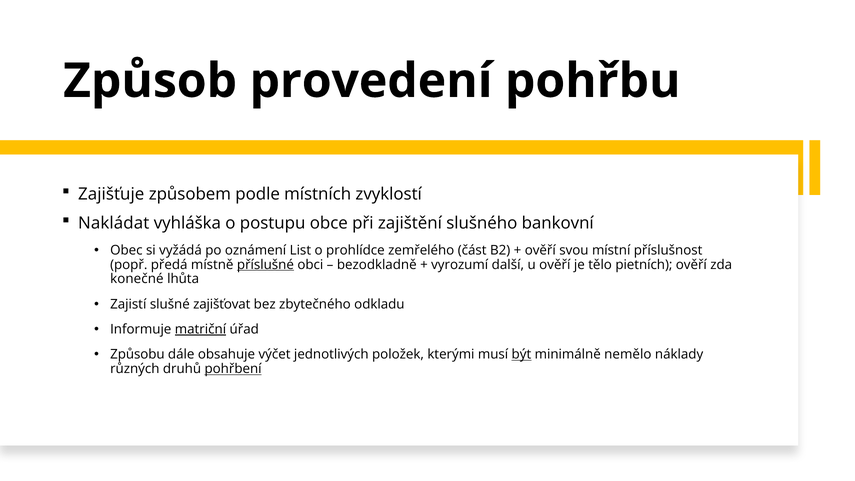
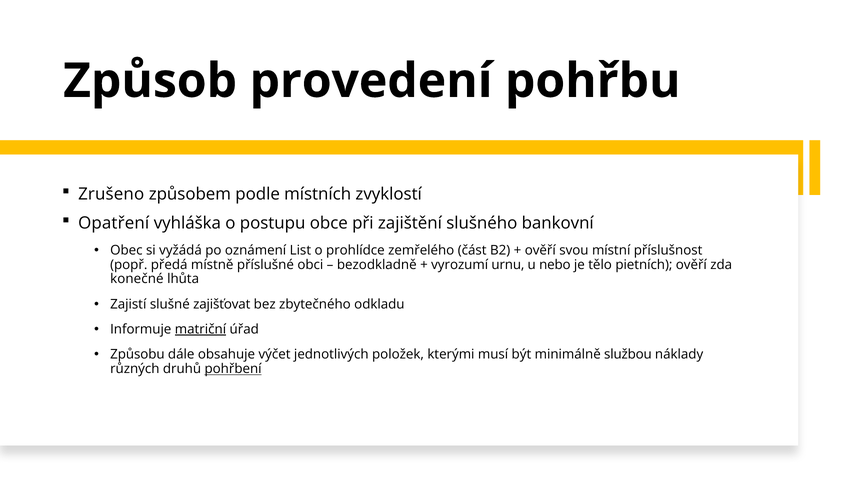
Zajišťuje: Zajišťuje -> Zrušeno
Nakládat: Nakládat -> Opatření
příslušné underline: present -> none
další: další -> urnu
u ověří: ověří -> nebo
být underline: present -> none
nemělo: nemělo -> službou
